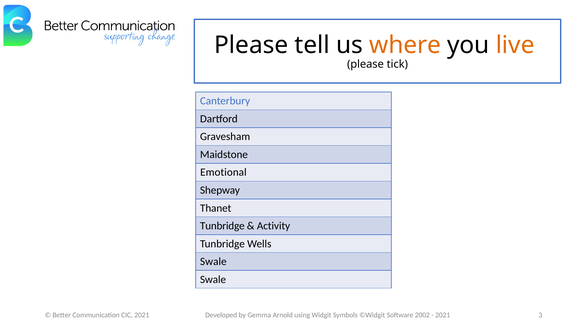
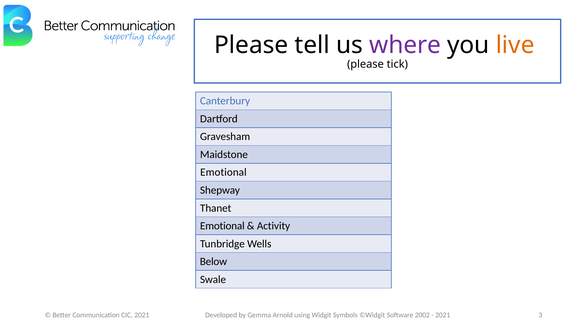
where colour: orange -> purple
Tunbridge at (222, 226): Tunbridge -> Emotional
Swale at (213, 262): Swale -> Below
